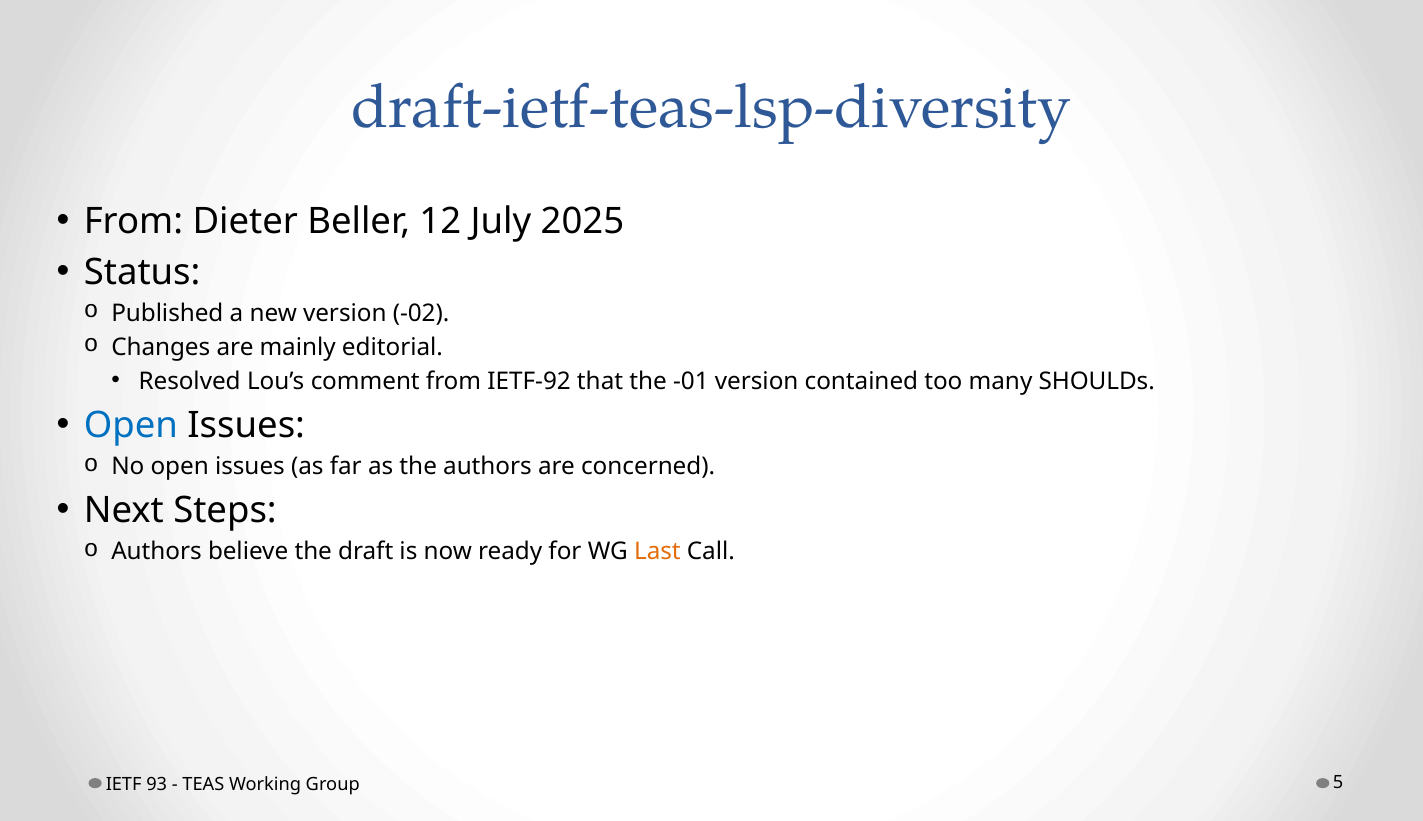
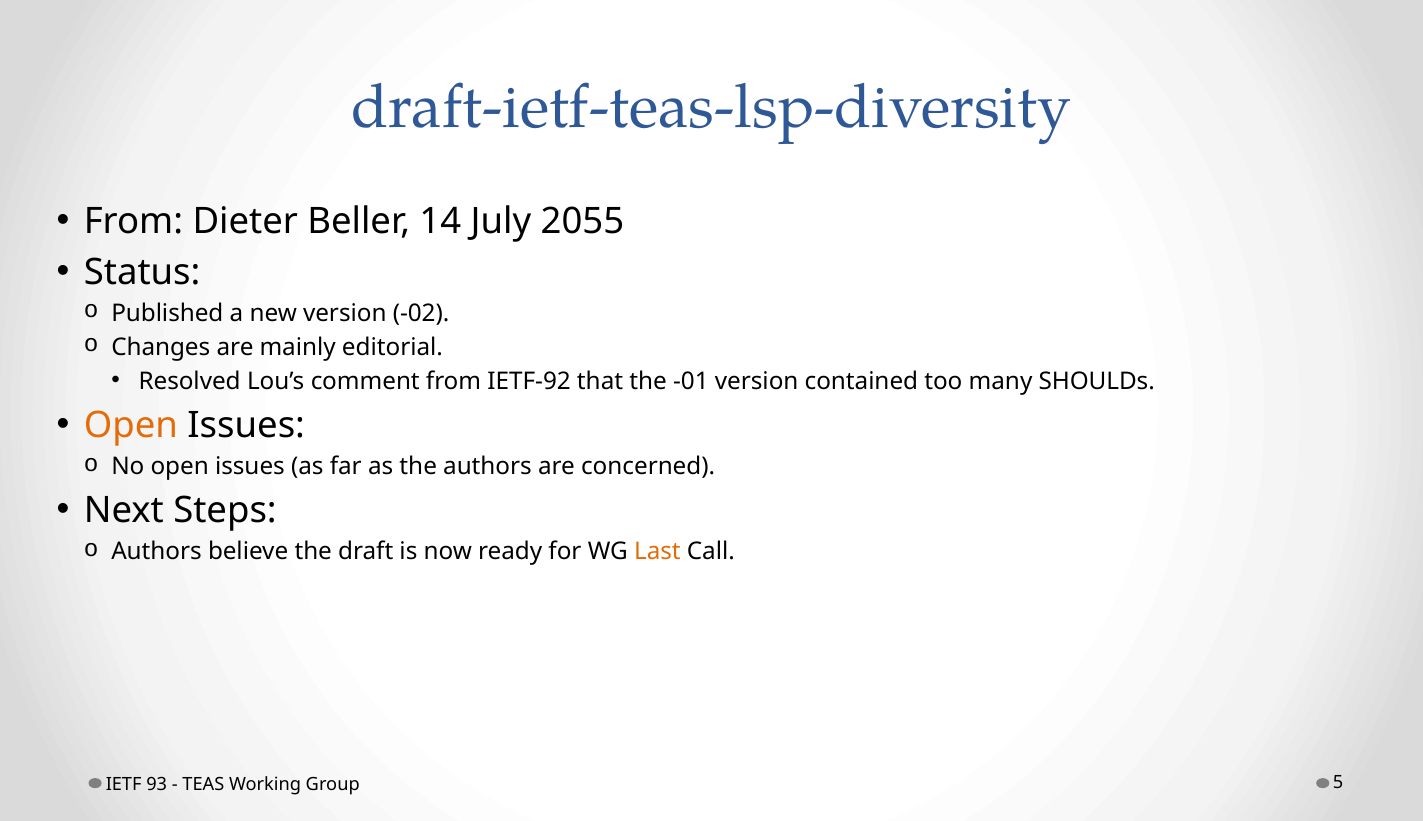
12: 12 -> 14
2025: 2025 -> 2055
Open at (131, 426) colour: blue -> orange
